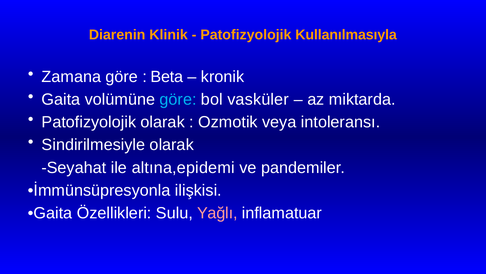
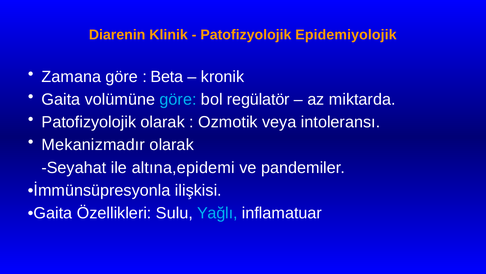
Kullanılmasıyla: Kullanılmasıyla -> Epidemiyolojik
vasküler: vasküler -> regülatör
Sindirilmesiyle: Sindirilmesiyle -> Mekanizmadır
Yağlı colour: pink -> light blue
